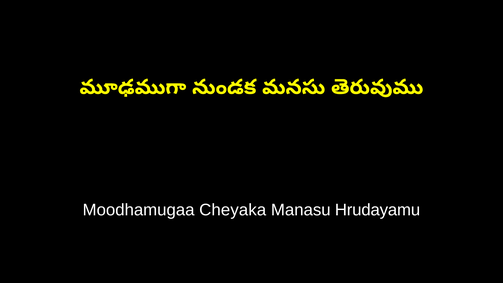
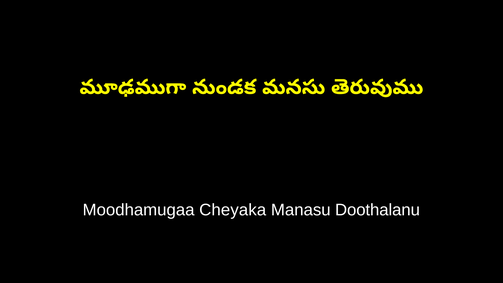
Hrudayamu: Hrudayamu -> Doothalanu
